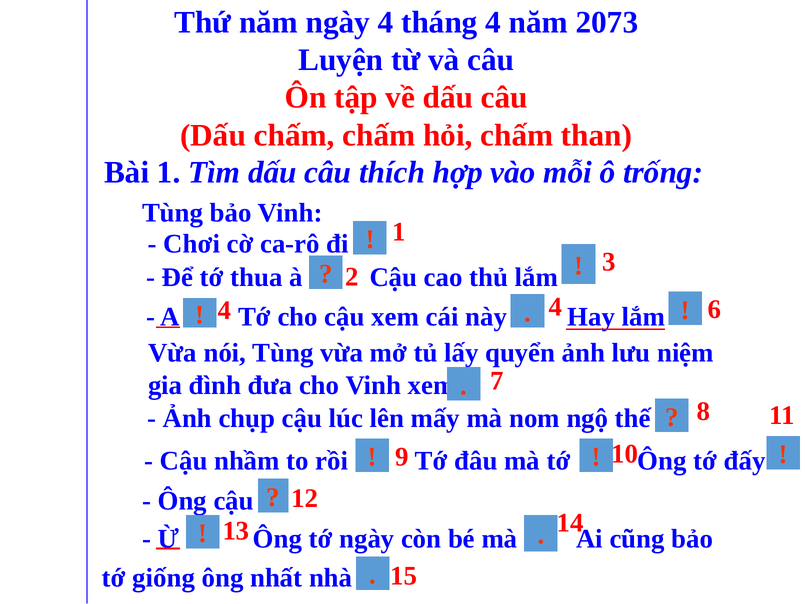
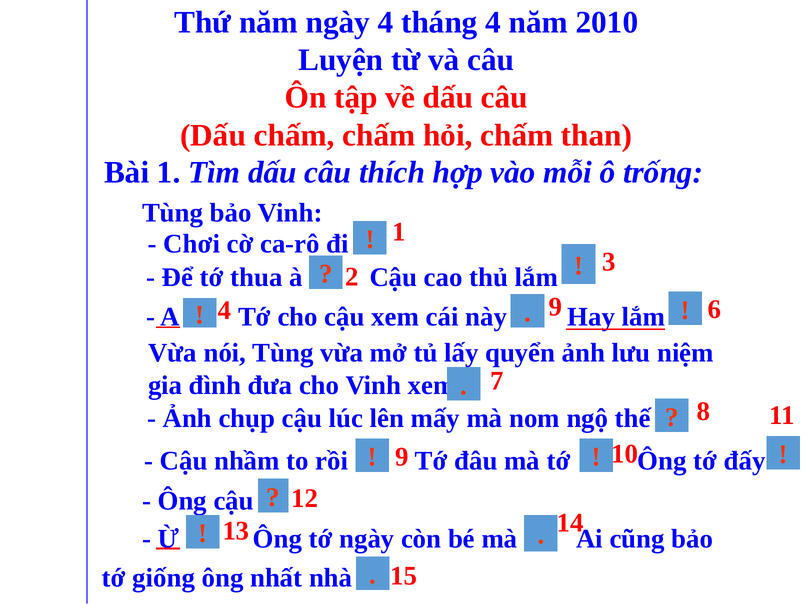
2073: 2073 -> 2010
4 4: 4 -> 9
